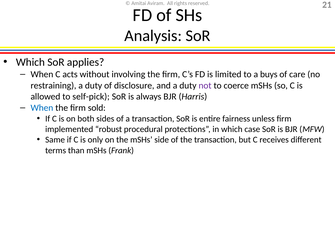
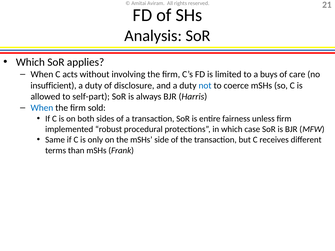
restraining: restraining -> insufficient
not colour: purple -> blue
self-pick: self-pick -> self-part
